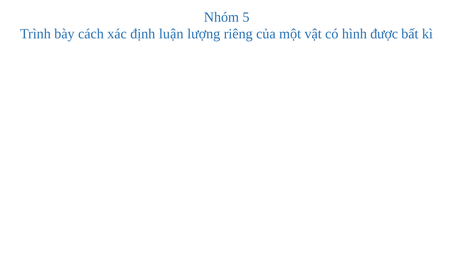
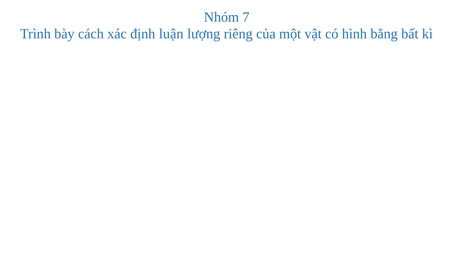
5: 5 -> 7
được: được -> bằng
